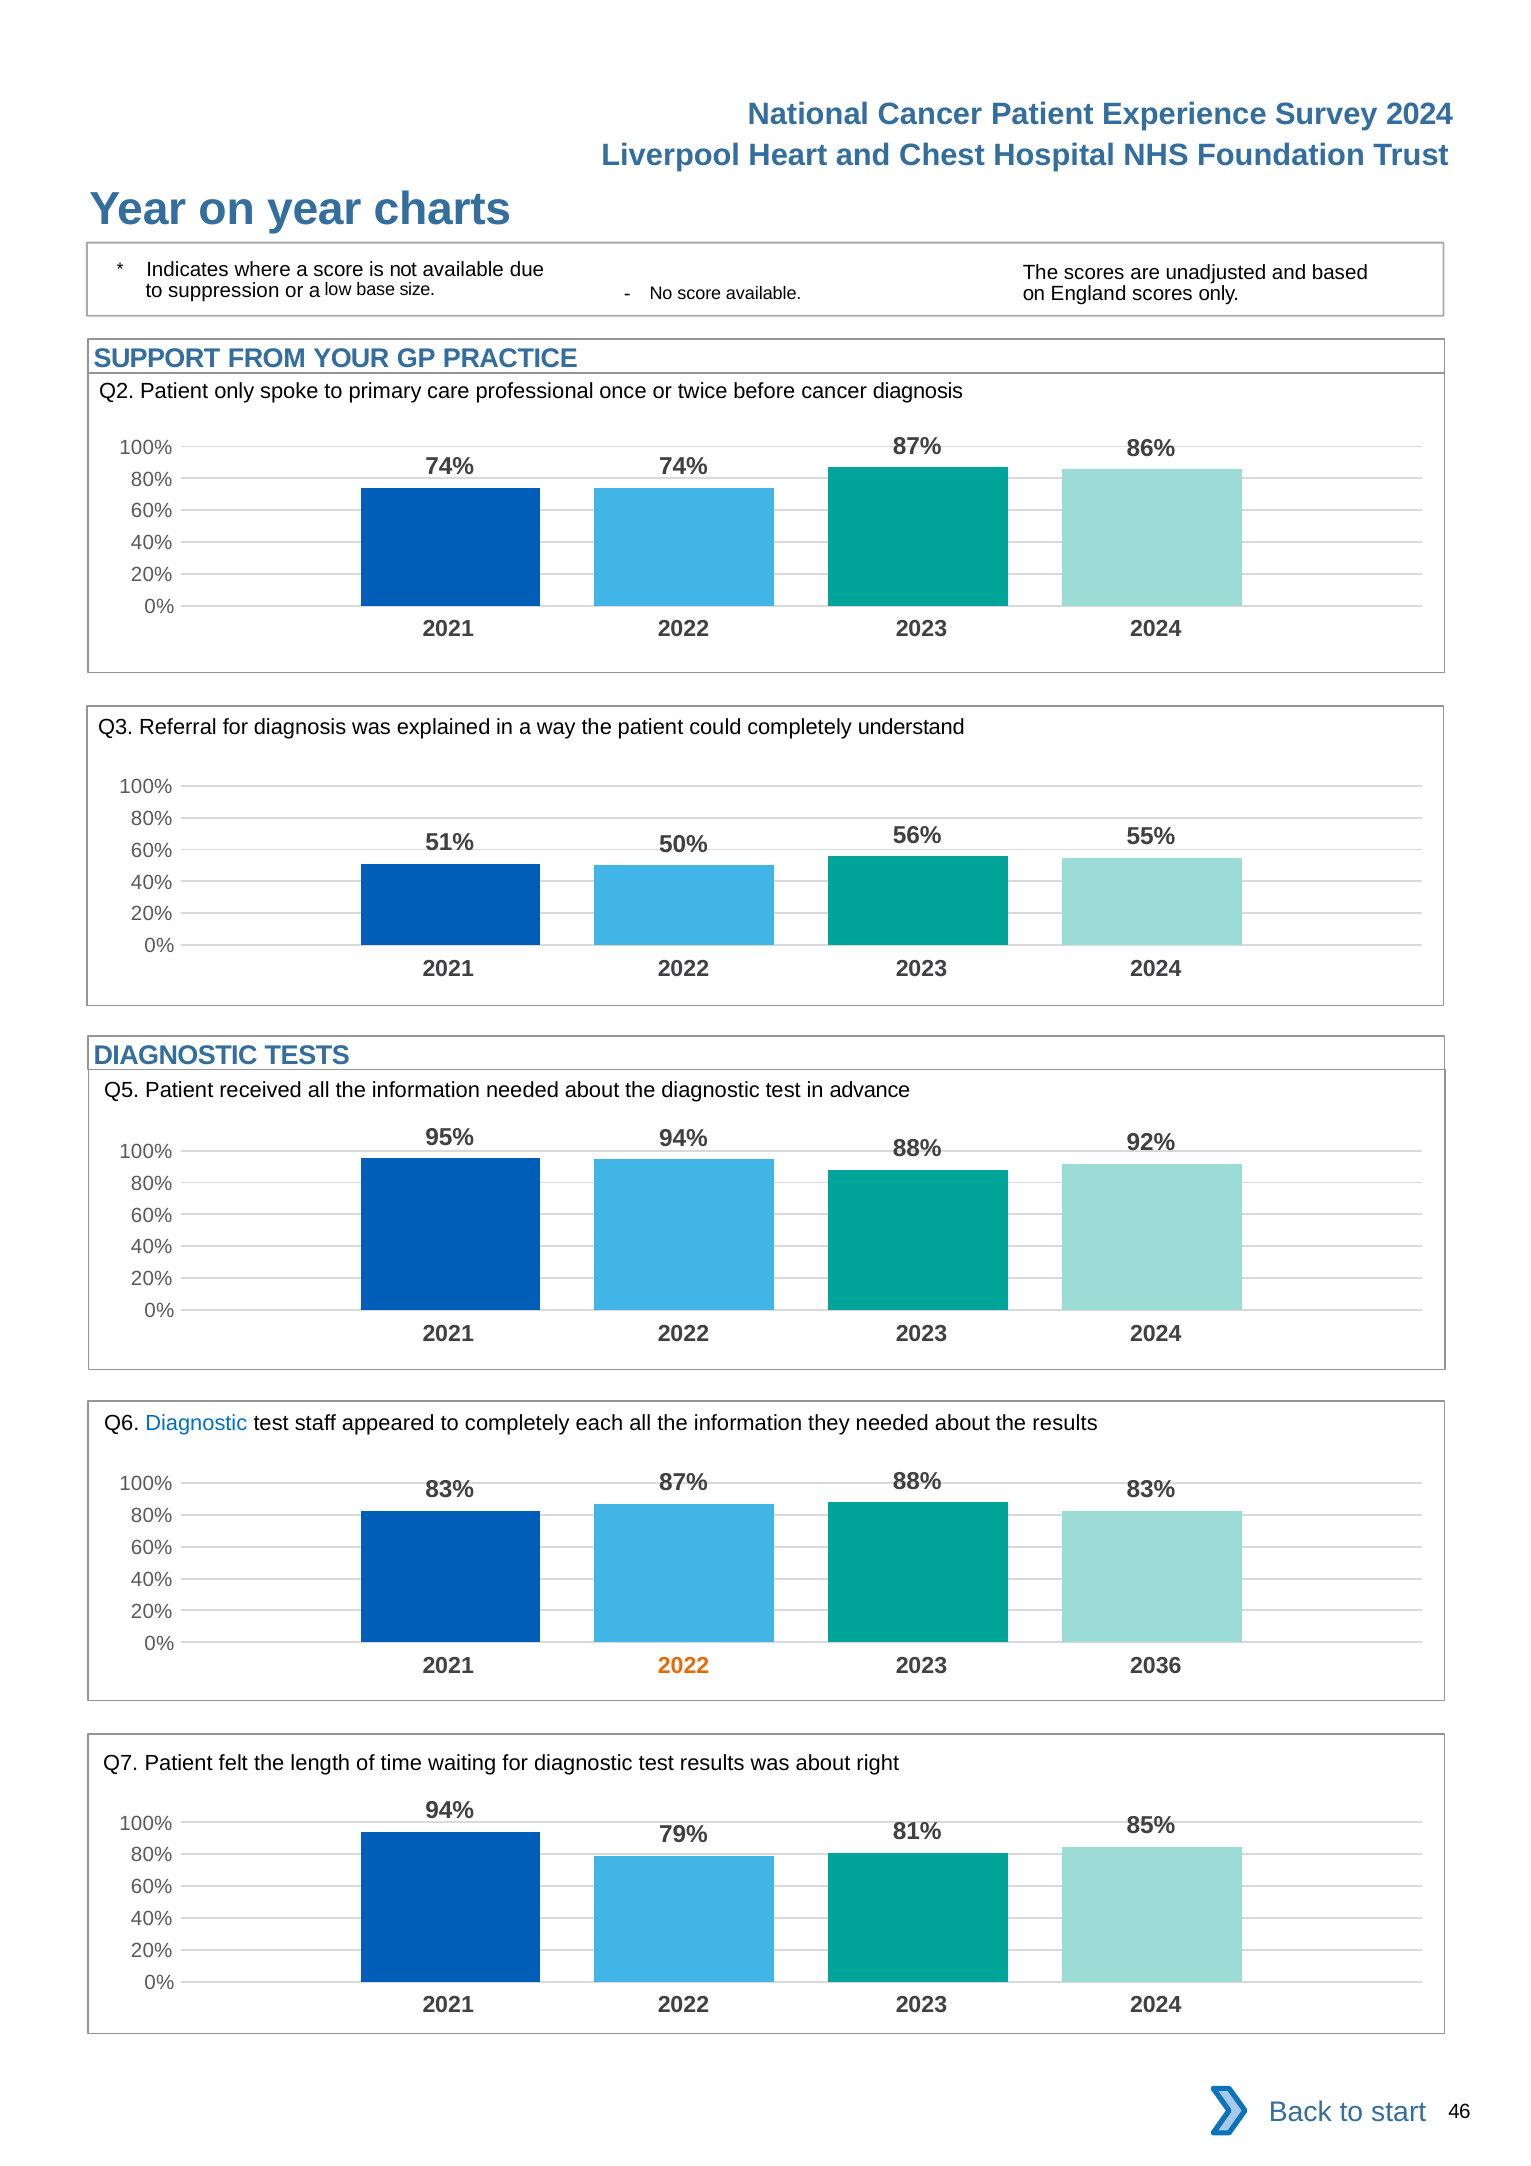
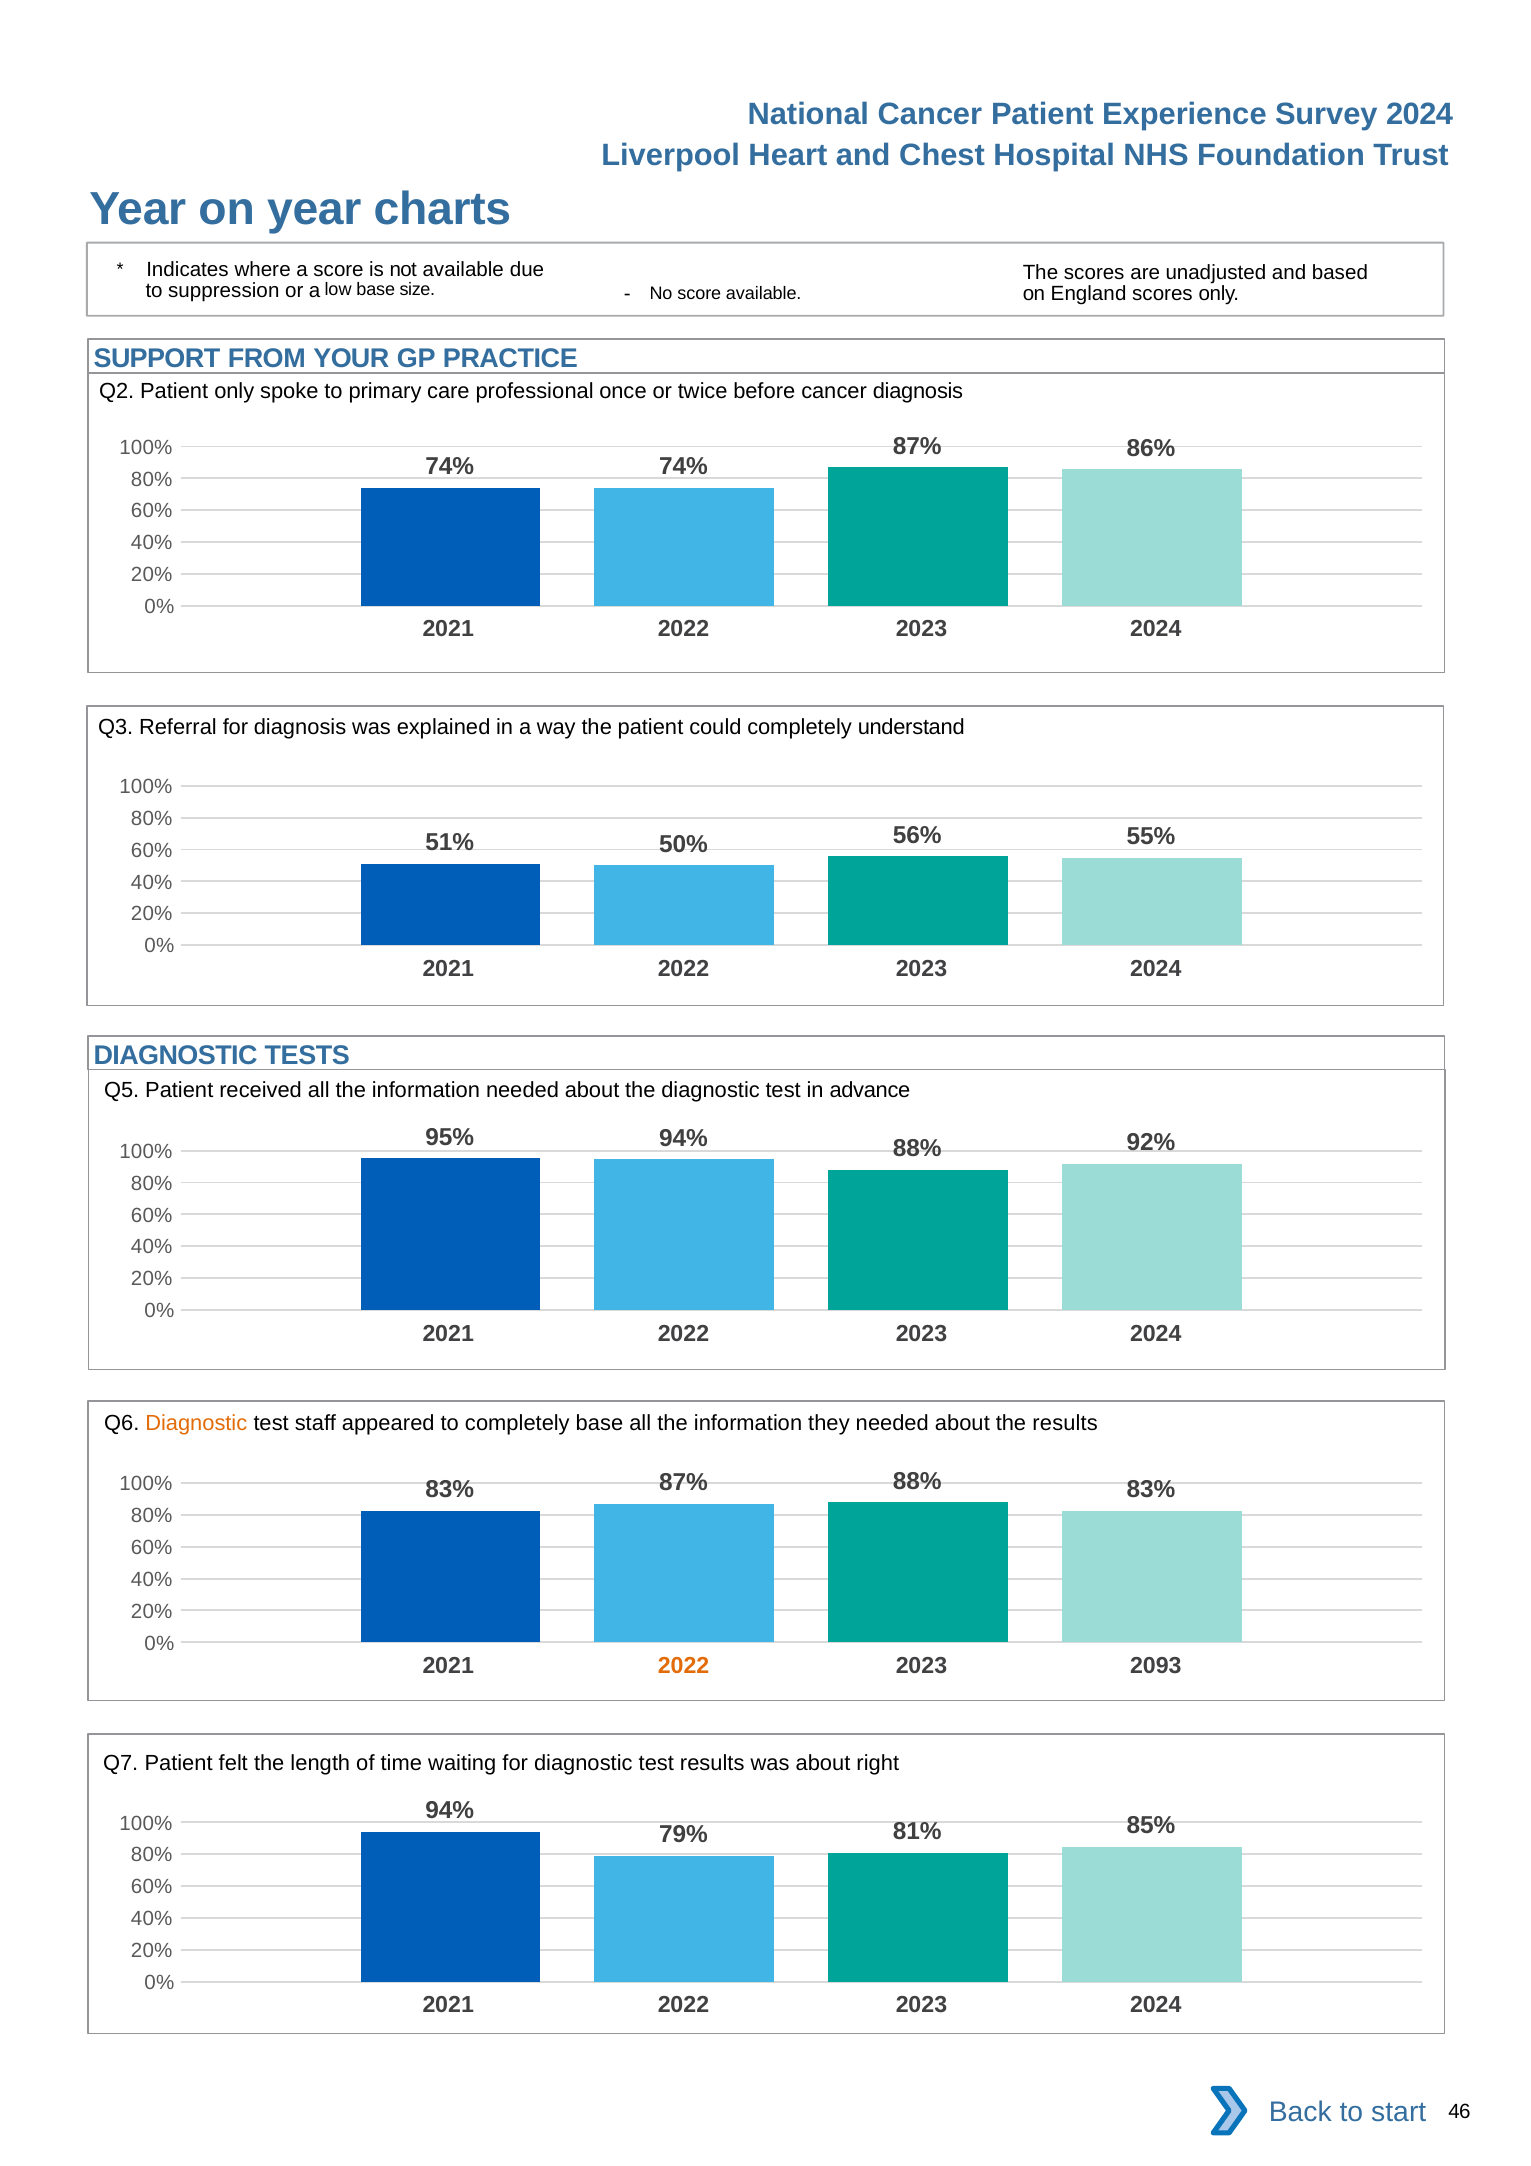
Diagnostic at (196, 1424) colour: blue -> orange
completely each: each -> base
2036: 2036 -> 2093
